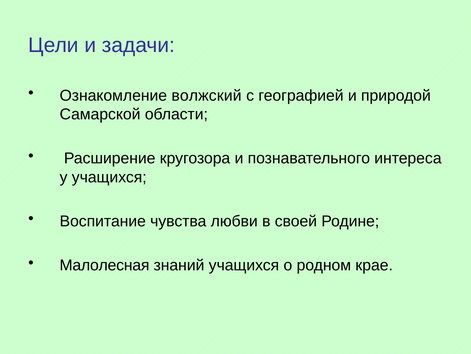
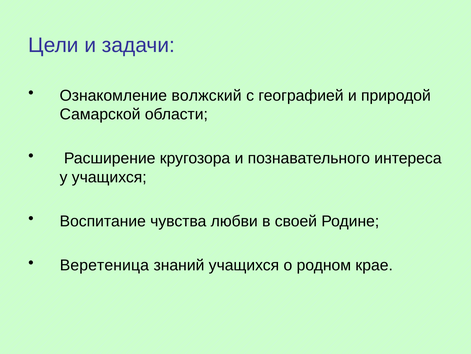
Малолесная: Малолесная -> Веретеница
